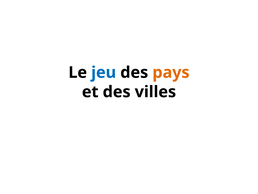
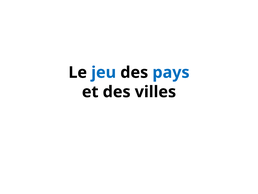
pays colour: orange -> blue
